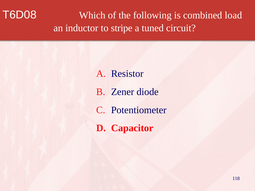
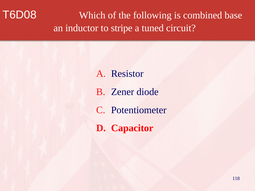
load: load -> base
